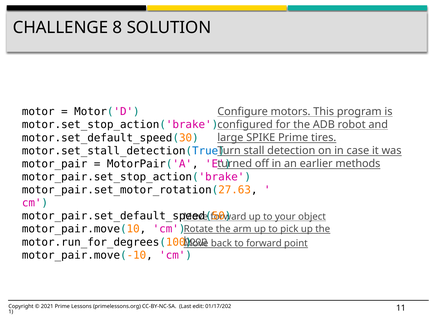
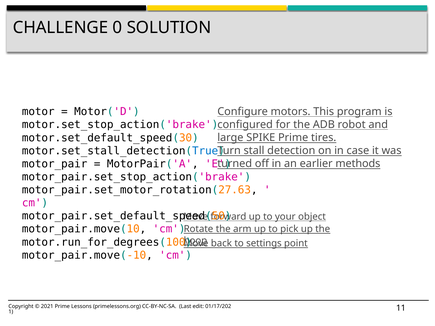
8: 8 -> 0
to forward: forward -> settings
